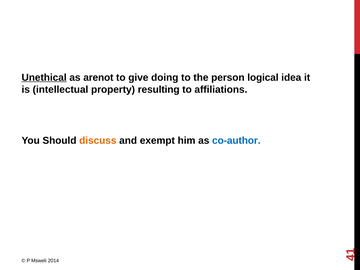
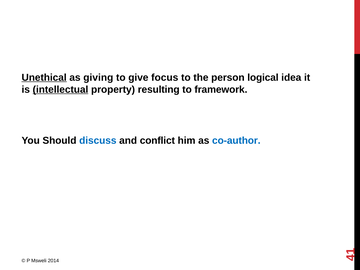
arenot: arenot -> giving
doing: doing -> focus
intellectual underline: none -> present
affiliations: affiliations -> framework
discuss colour: orange -> blue
exempt: exempt -> conflict
